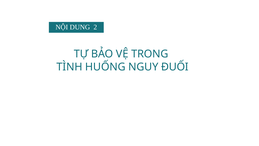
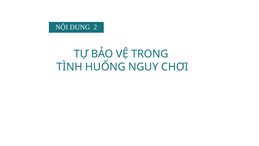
ĐUỐI: ĐUỐI -> CHƠI
